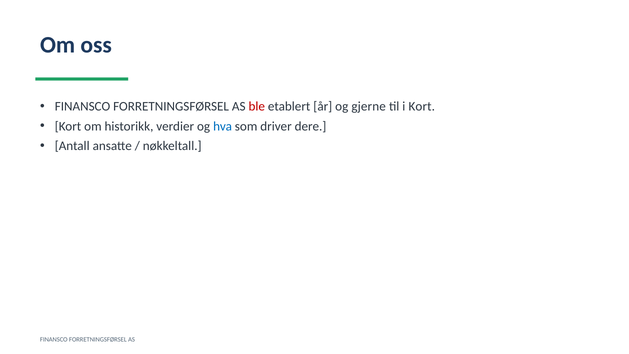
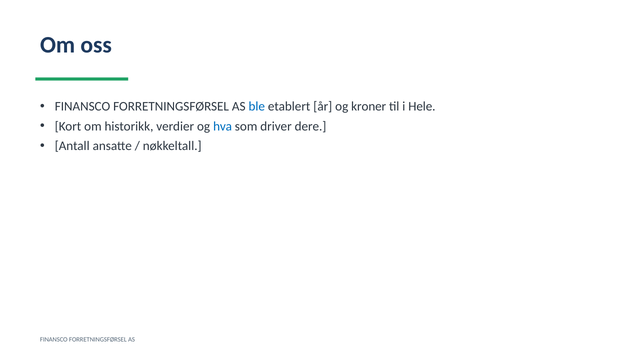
ble colour: red -> blue
gjerne: gjerne -> kroner
i Kort: Kort -> Hele
